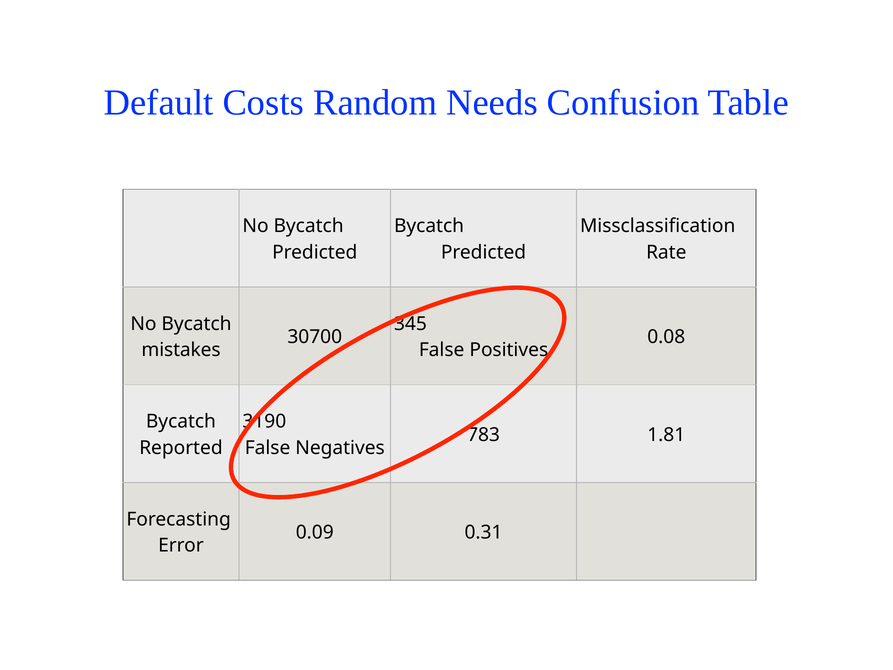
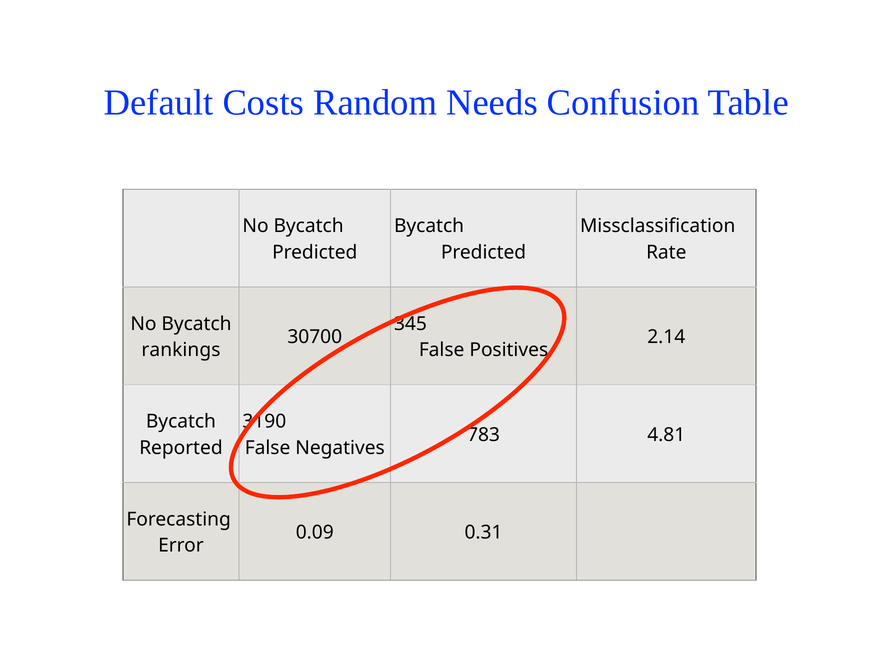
0.08: 0.08 -> 2.14
mistakes: mistakes -> rankings
1.81: 1.81 -> 4.81
